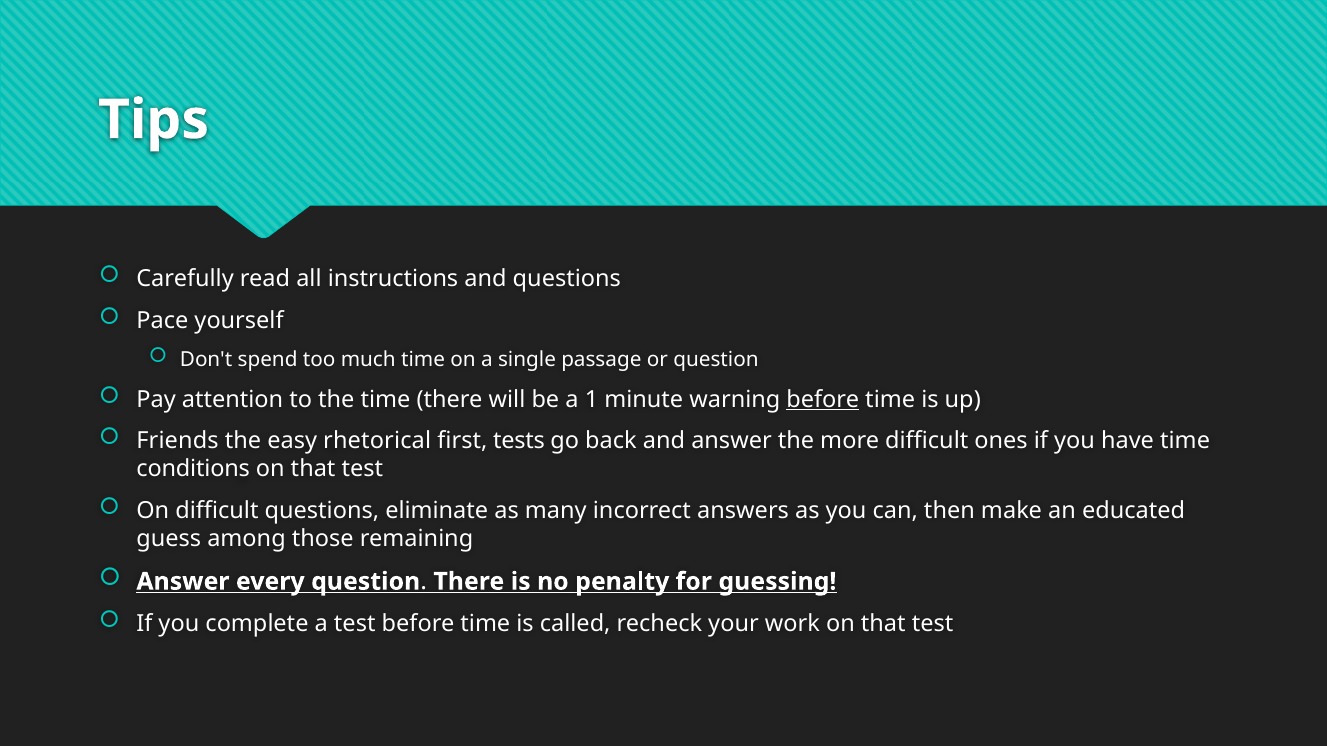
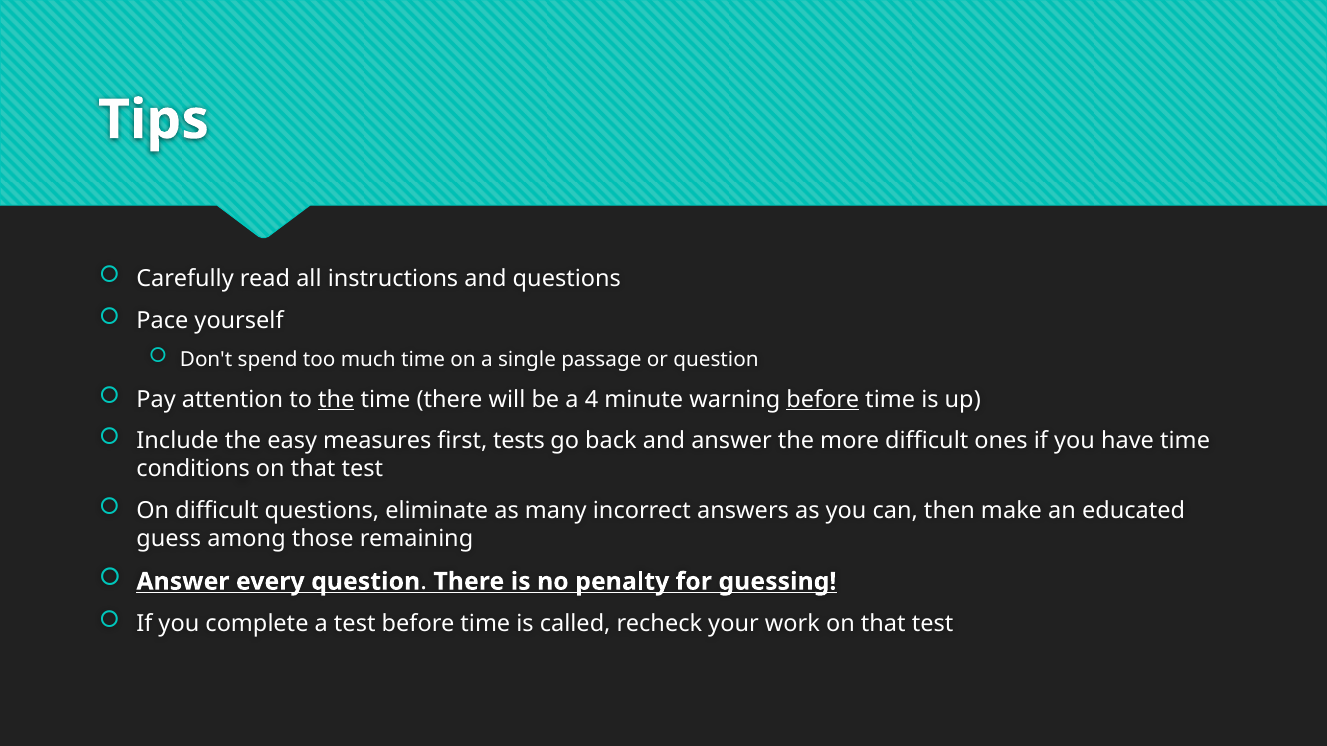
the at (336, 400) underline: none -> present
1: 1 -> 4
Friends: Friends -> Include
rhetorical: rhetorical -> measures
